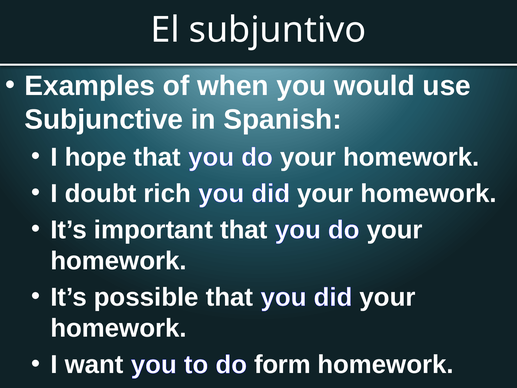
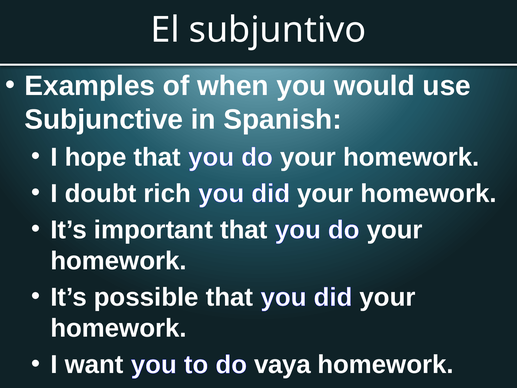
form: form -> vaya
